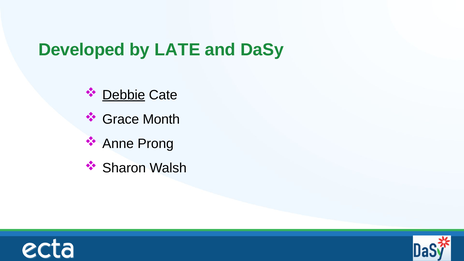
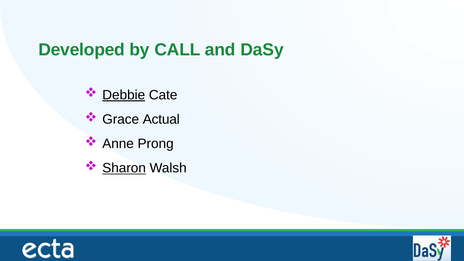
LATE: LATE -> CALL
Month: Month -> Actual
Sharon underline: none -> present
